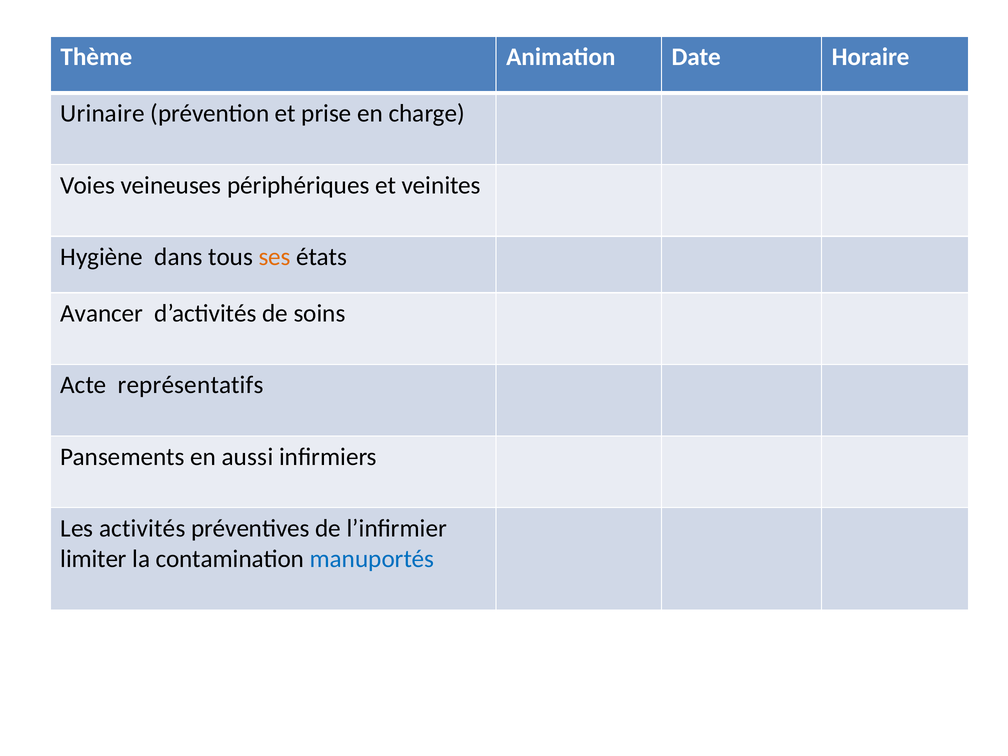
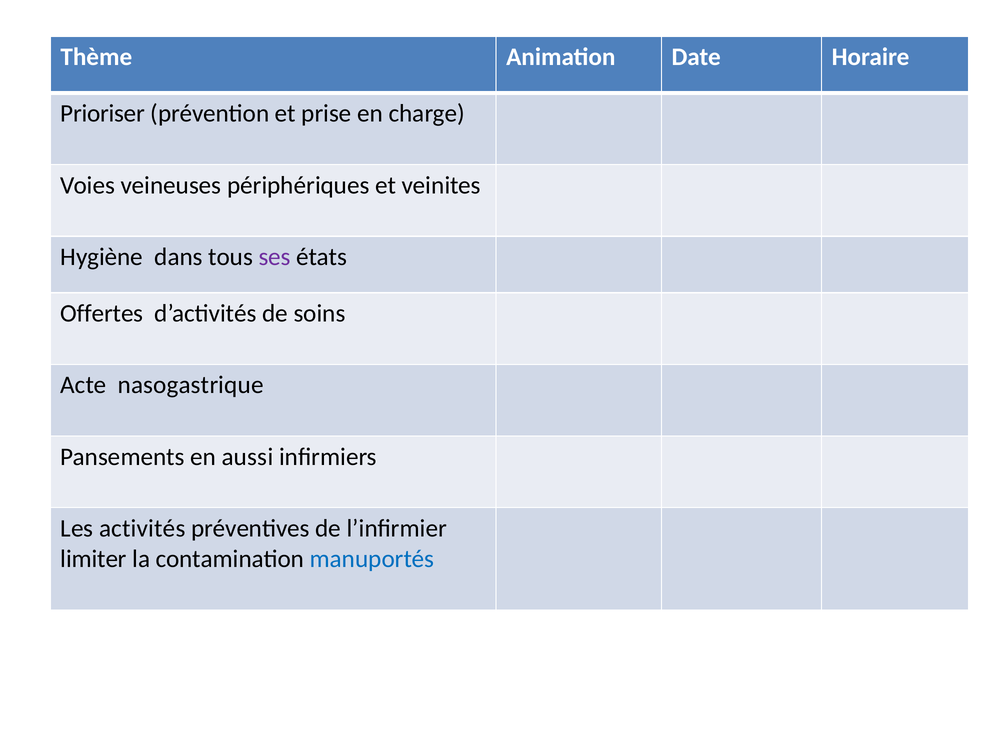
Urinaire: Urinaire -> Prioriser
ses colour: orange -> purple
Avancer: Avancer -> Offertes
représentatifs: représentatifs -> nasogastrique
